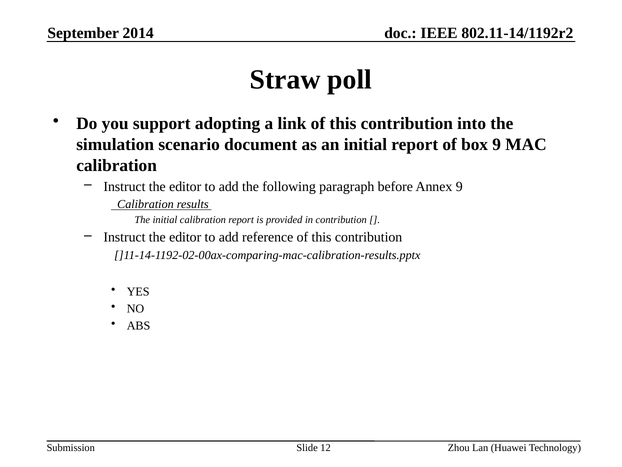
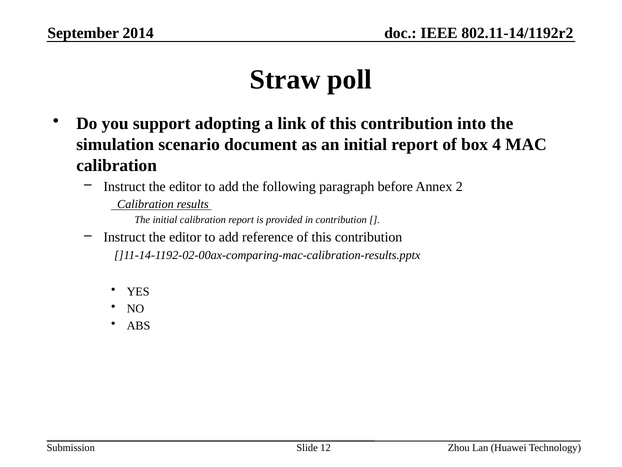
box 9: 9 -> 4
Annex 9: 9 -> 2
